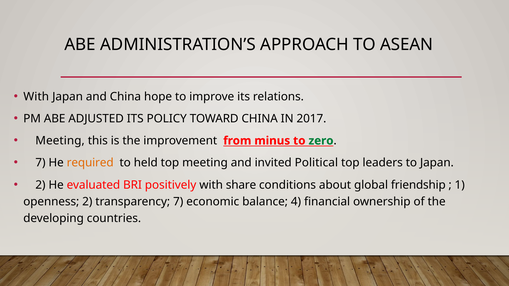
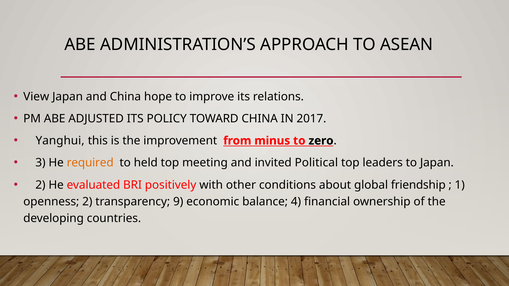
With at (36, 97): With -> View
Meeting at (60, 141): Meeting -> Yanghui
zero colour: green -> black
7 at (40, 163): 7 -> 3
share: share -> other
transparency 7: 7 -> 9
